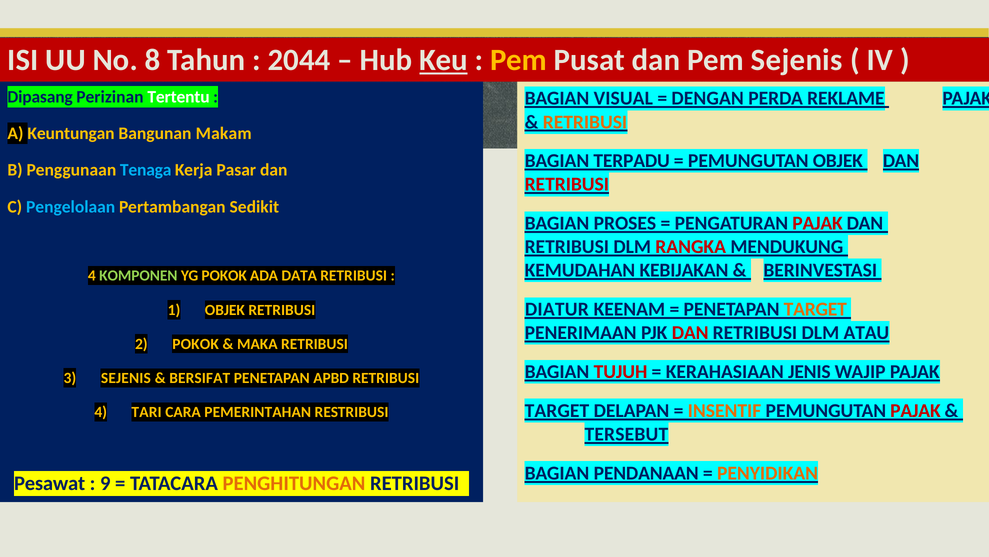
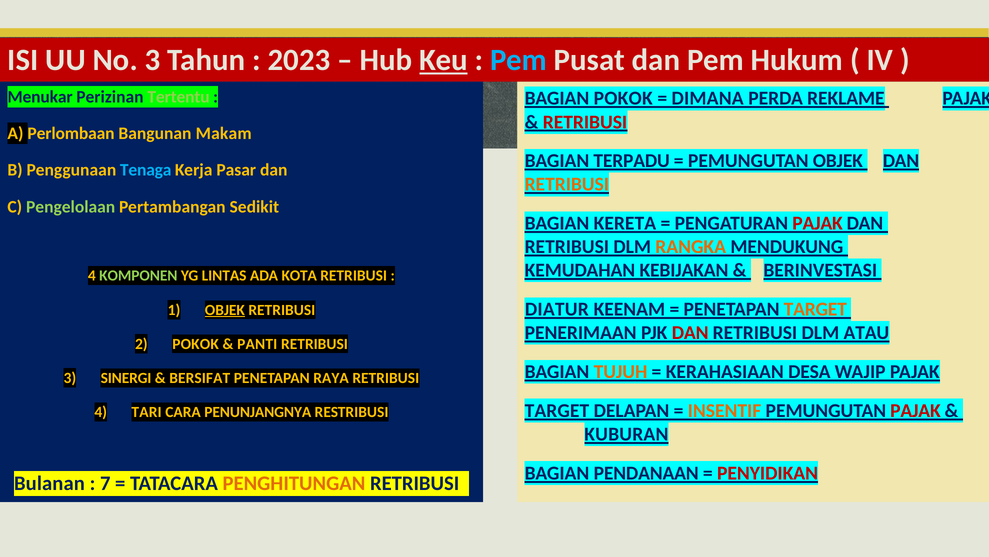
No 8: 8 -> 3
2044: 2044 -> 2023
Pem at (519, 60) colour: yellow -> light blue
Pem Sejenis: Sejenis -> Hukum
Dipasang: Dipasang -> Menukar
Tertentu colour: white -> light green
BAGIAN VISUAL: VISUAL -> POKOK
DENGAN: DENGAN -> DIMANA
RETRIBUSI at (585, 122) colour: orange -> red
Keuntungan: Keuntungan -> Perlombaan
RETRIBUSI at (567, 184) colour: red -> orange
Pengelolaan colour: light blue -> light green
PROSES: PROSES -> KERETA
RANGKA colour: red -> orange
YG POKOK: POKOK -> LINTAS
DATA: DATA -> KOTA
OBJEK at (225, 310) underline: none -> present
MAKA: MAKA -> PANTI
TUJUH colour: red -> orange
JENIS: JENIS -> DESA
3 SEJENIS: SEJENIS -> SINERGI
APBD: APBD -> RAYA
PEMERINTAHAN: PEMERINTAHAN -> PENUNJANGNYA
TERSEBUT: TERSEBUT -> KUBURAN
PENYIDIKAN colour: orange -> red
Pesawat: Pesawat -> Bulanan
9: 9 -> 7
